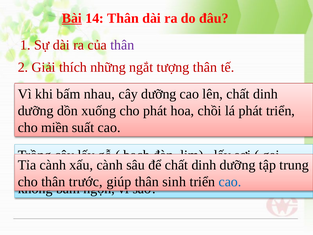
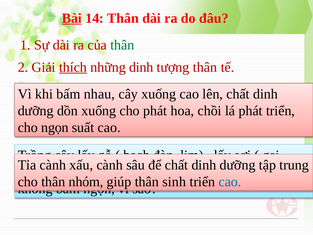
thân at (122, 45) colour: purple -> green
thích underline: none -> present
những ngắt: ngắt -> dinh
dưỡng at (159, 94): dưỡng -> xuống
cho miền: miền -> ngọn
thân trước: trước -> nhóm
